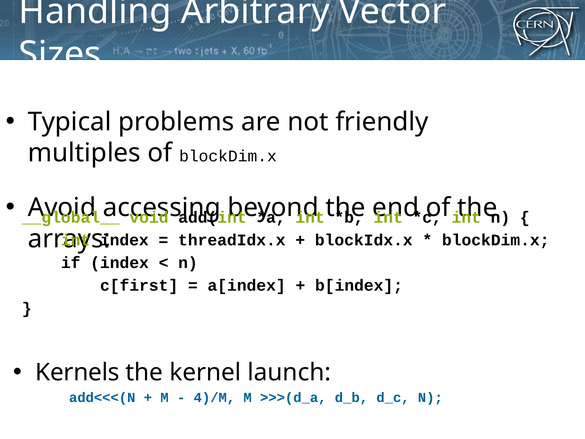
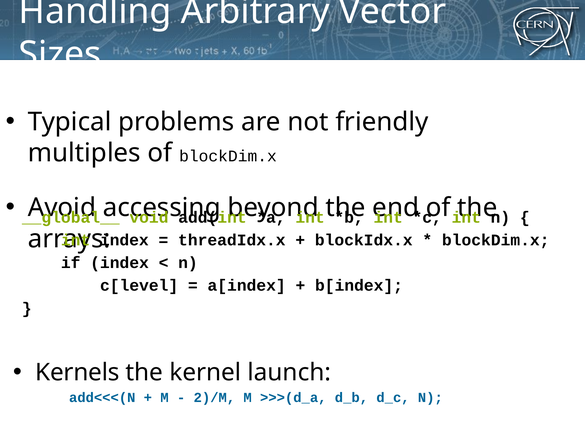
c[first: c[first -> c[level
4)/M: 4)/M -> 2)/M
